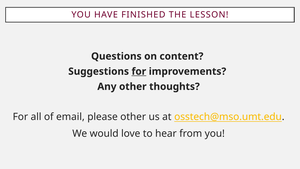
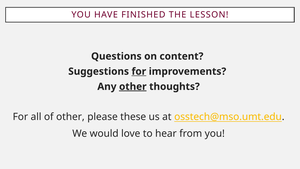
other at (133, 86) underline: none -> present
of email: email -> other
please other: other -> these
